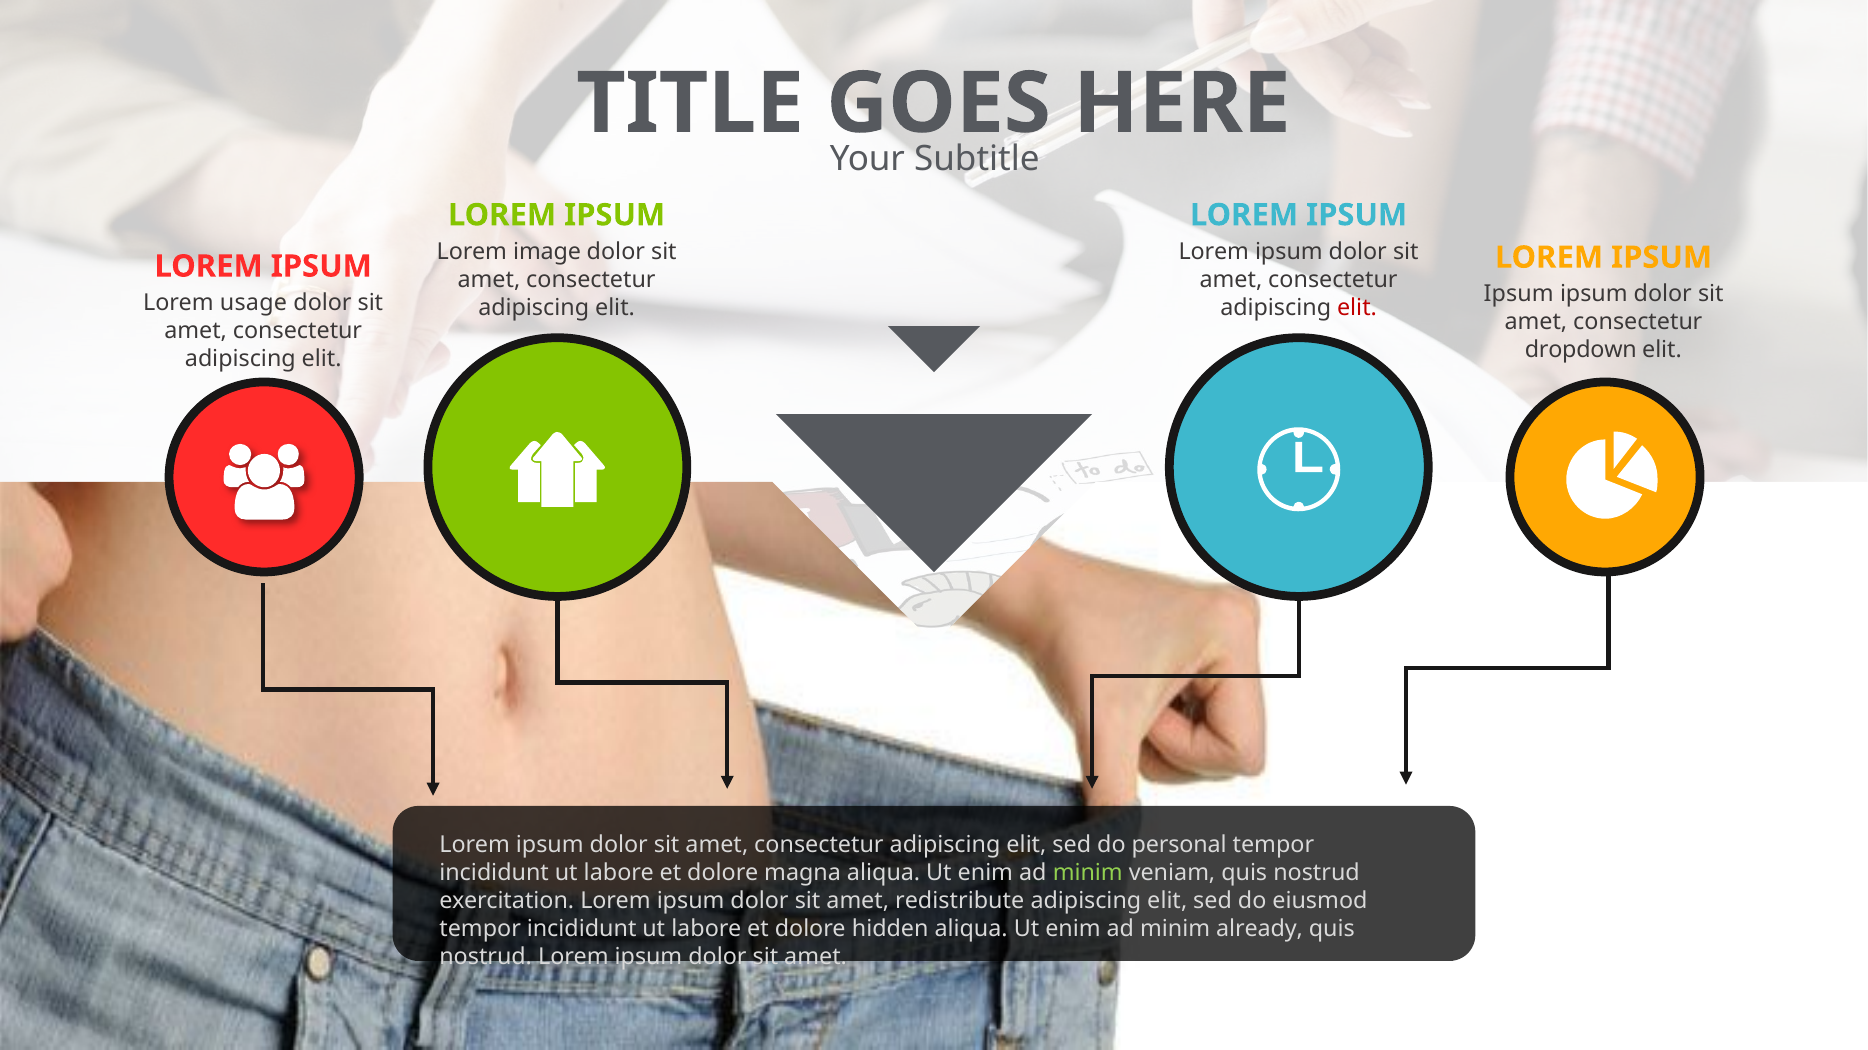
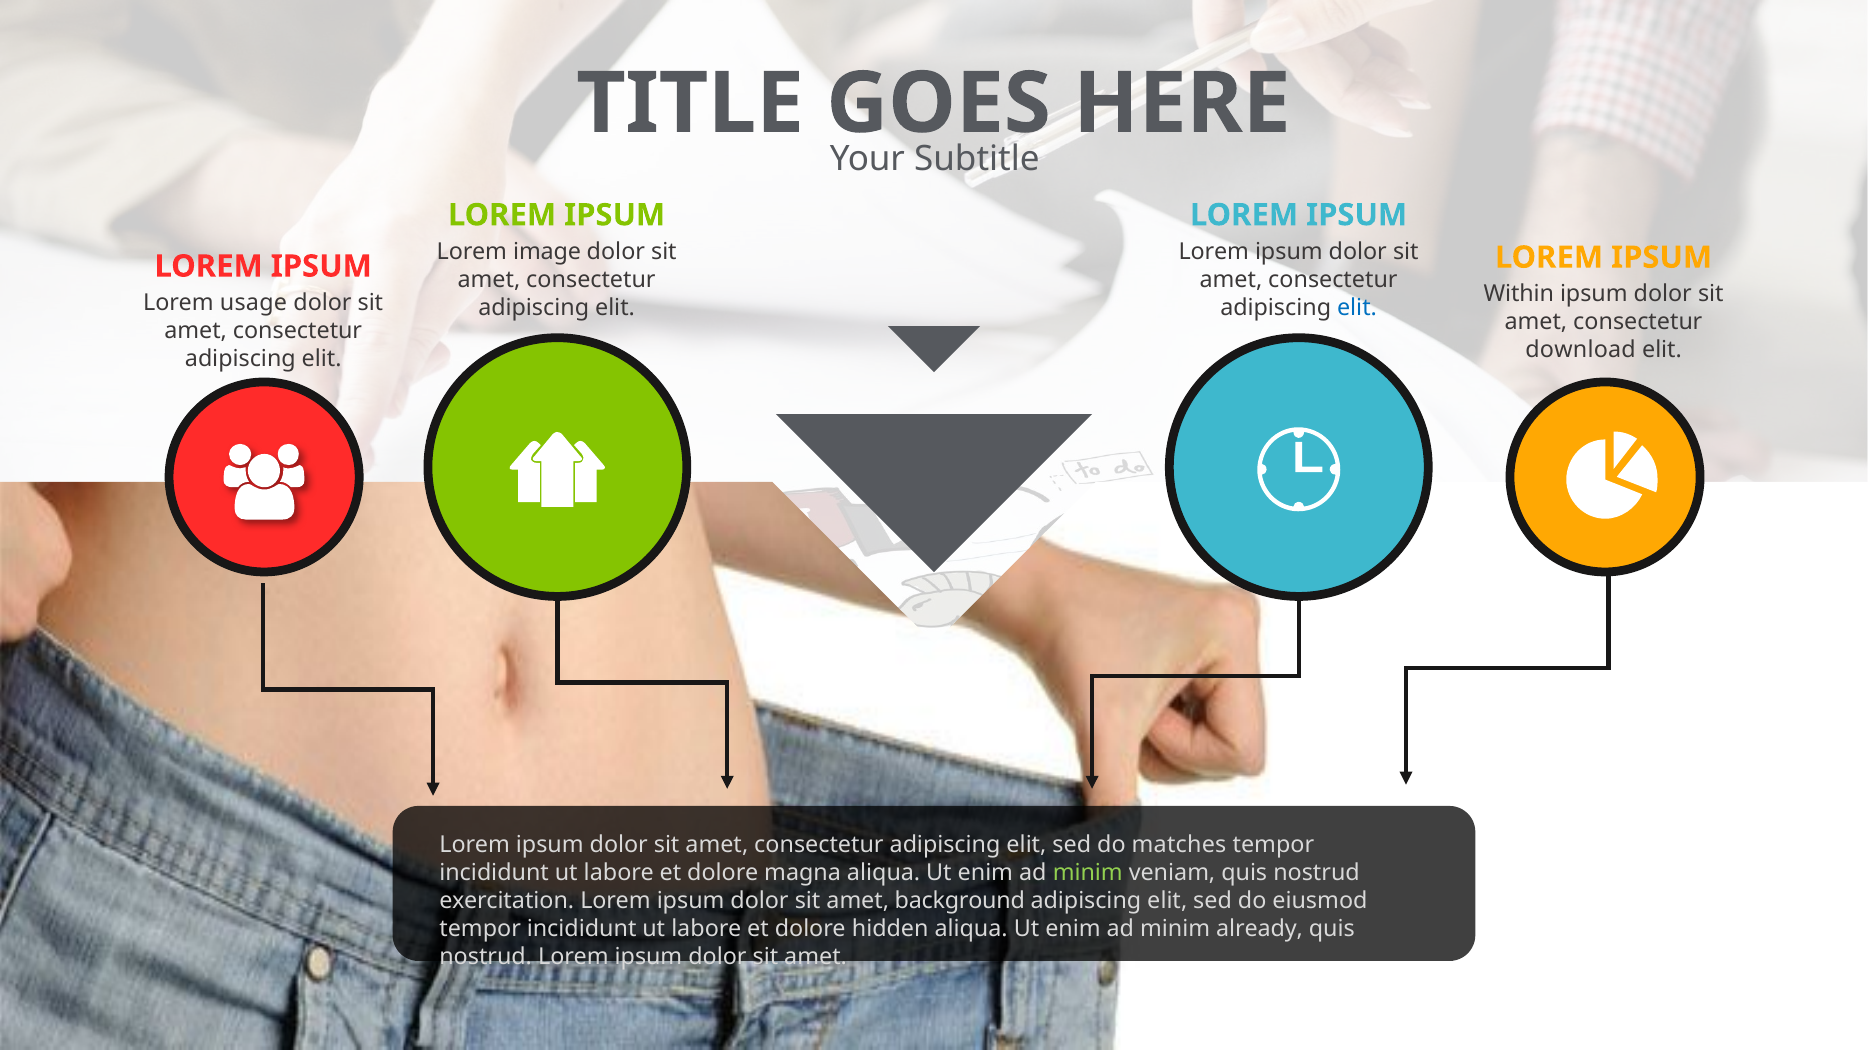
Ipsum at (1519, 294): Ipsum -> Within
elit at (1357, 308) colour: red -> blue
dropdown: dropdown -> download
personal: personal -> matches
redistribute: redistribute -> background
